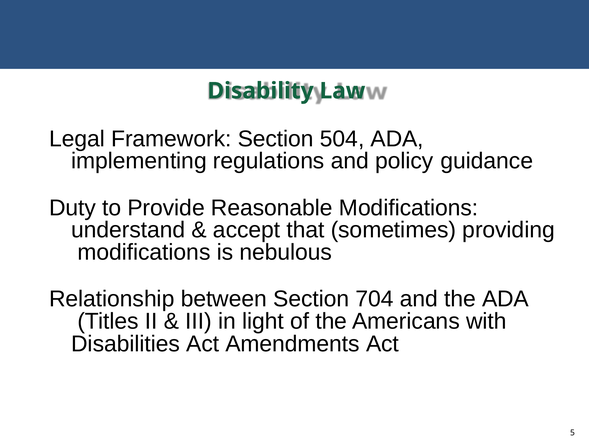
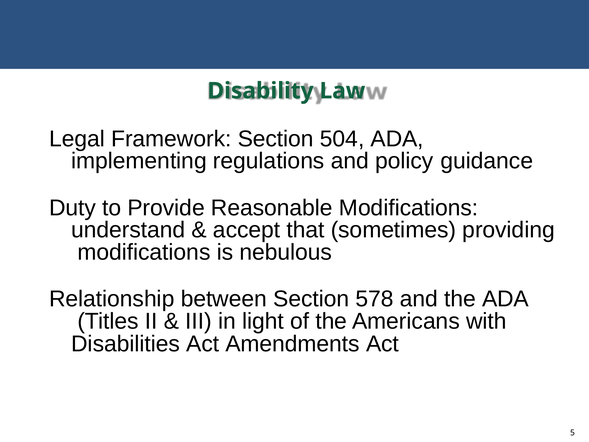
704: 704 -> 578
